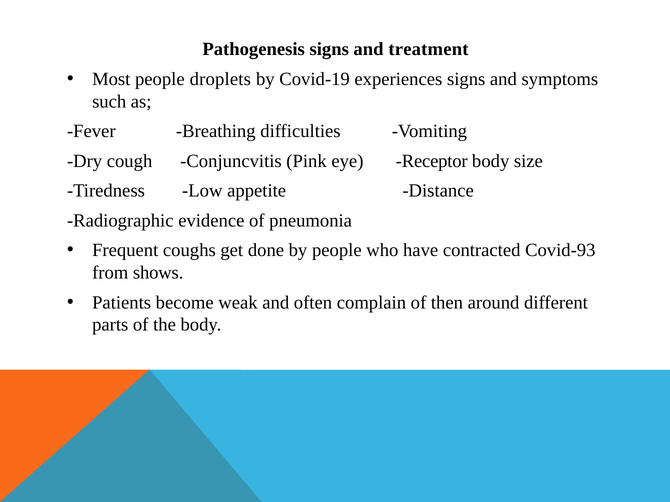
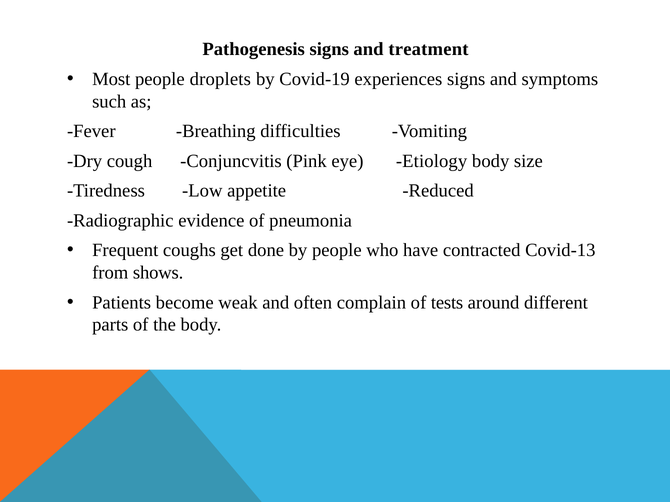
Receptor: Receptor -> Etiology
Distance: Distance -> Reduced
Covid-93: Covid-93 -> Covid-13
then: then -> tests
